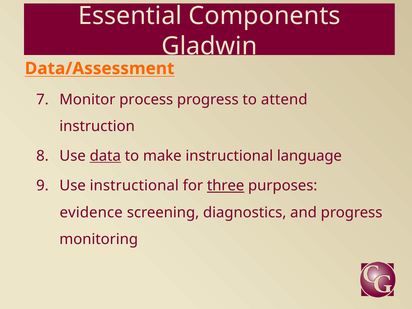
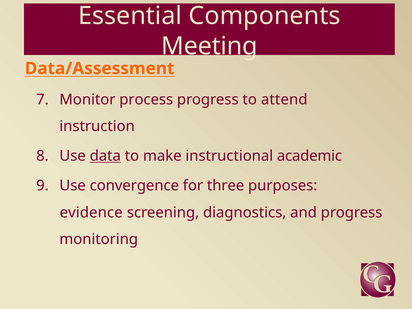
Gladwin: Gladwin -> Meeting
language: language -> academic
Use instructional: instructional -> convergence
three underline: present -> none
